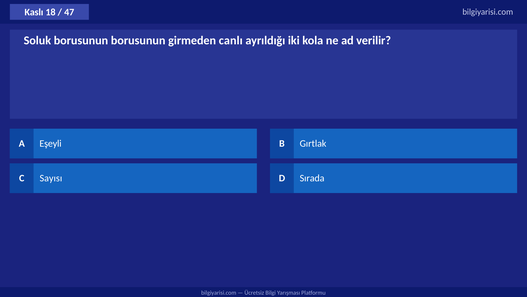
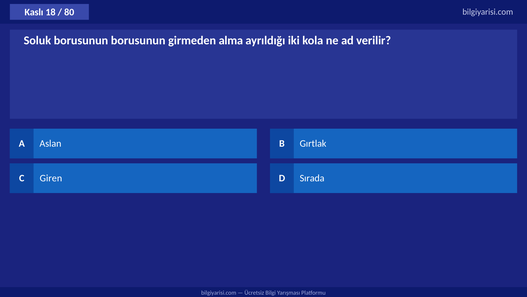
47: 47 -> 80
canlı: canlı -> alma
Eşeyli: Eşeyli -> Aslan
Sayısı: Sayısı -> Giren
